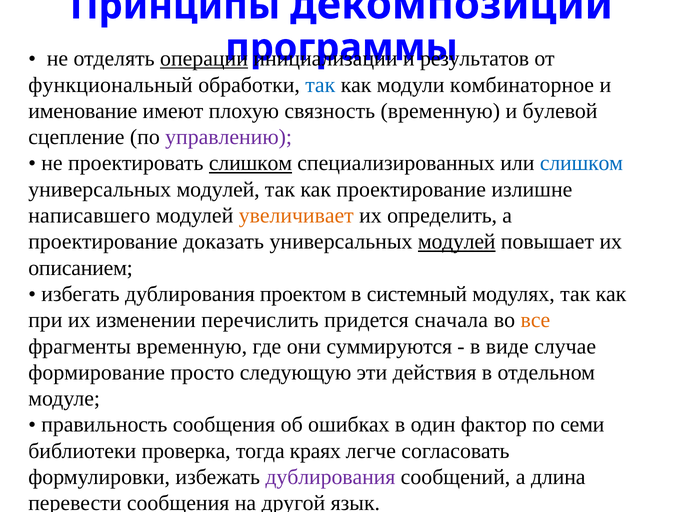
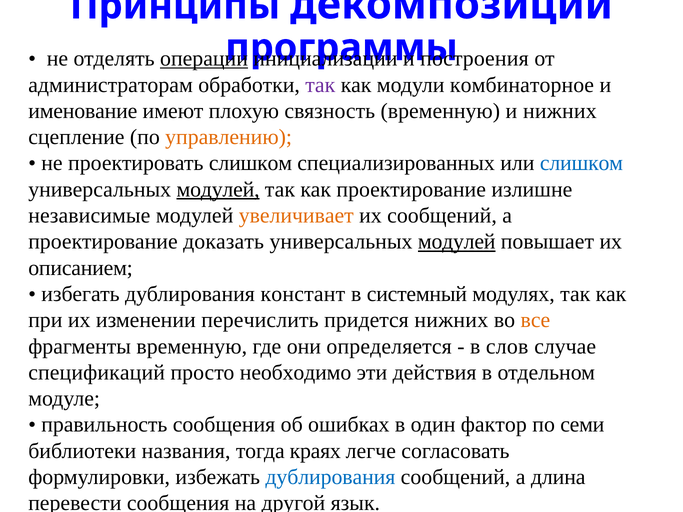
результатов: результатов -> построения
функциональный: функциональный -> администраторам
так at (320, 85) colour: blue -> purple
и булевой: булевой -> нижних
управлению colour: purple -> orange
слишком at (251, 163) underline: present -> none
модулей at (218, 190) underline: none -> present
написавшего: написавшего -> независимые
их определить: определить -> сообщений
проектом: проектом -> констант
придется сначала: сначала -> нижних
суммируются: суммируются -> определяется
виде: виде -> слов
формирование: формирование -> спецификаций
следующую: следующую -> необходимо
проверка: проверка -> названия
дублирования at (330, 477) colour: purple -> blue
